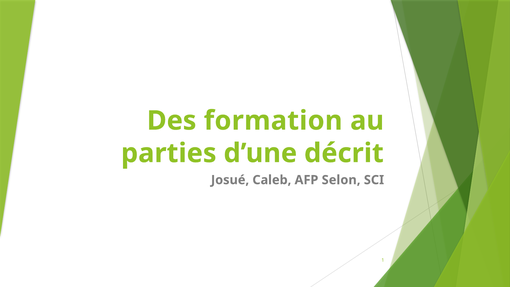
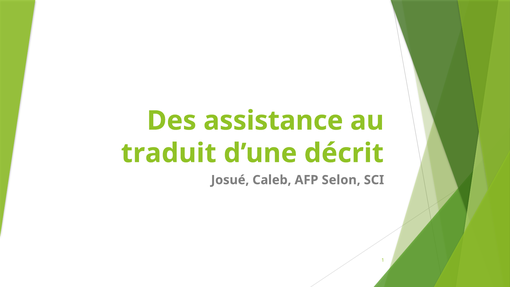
formation: formation -> assistance
parties: parties -> traduit
